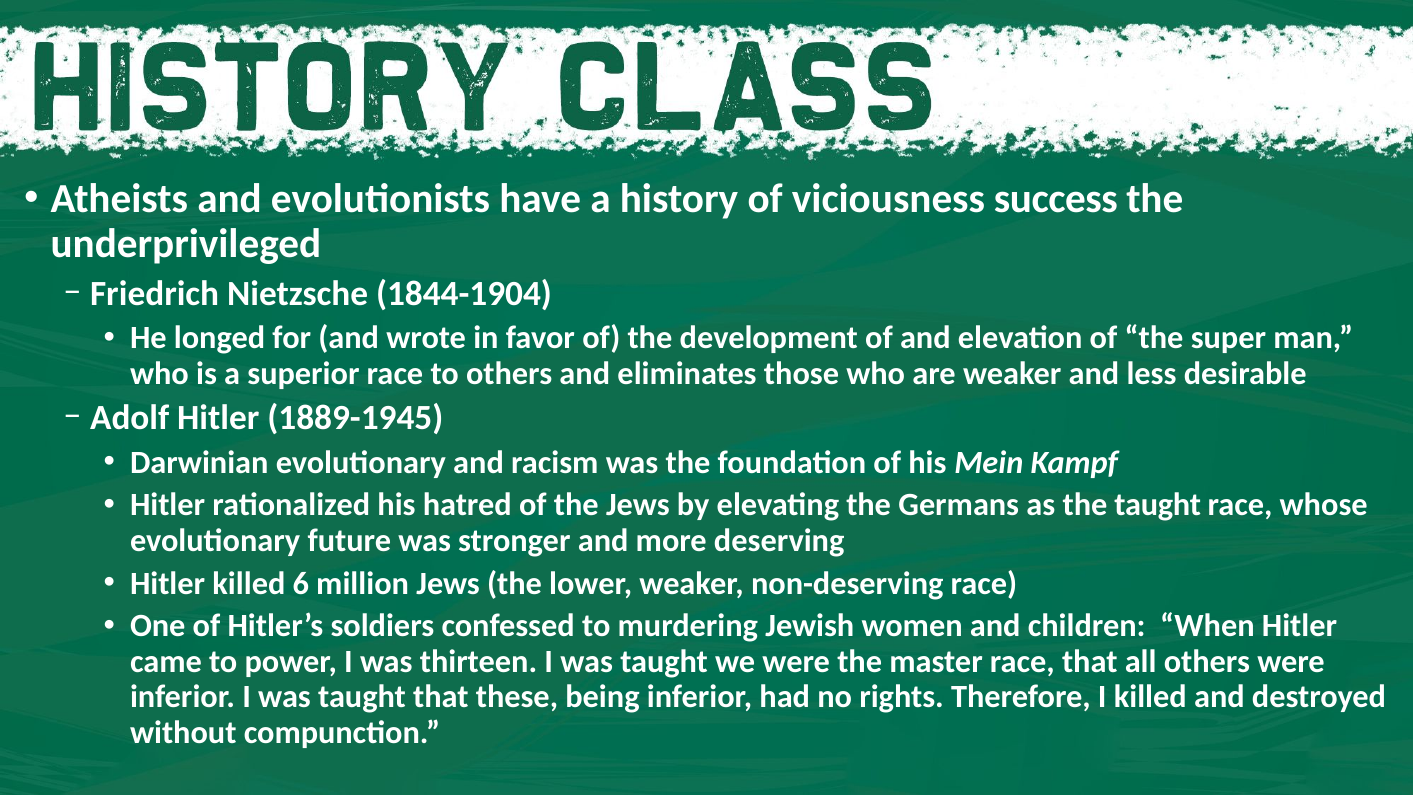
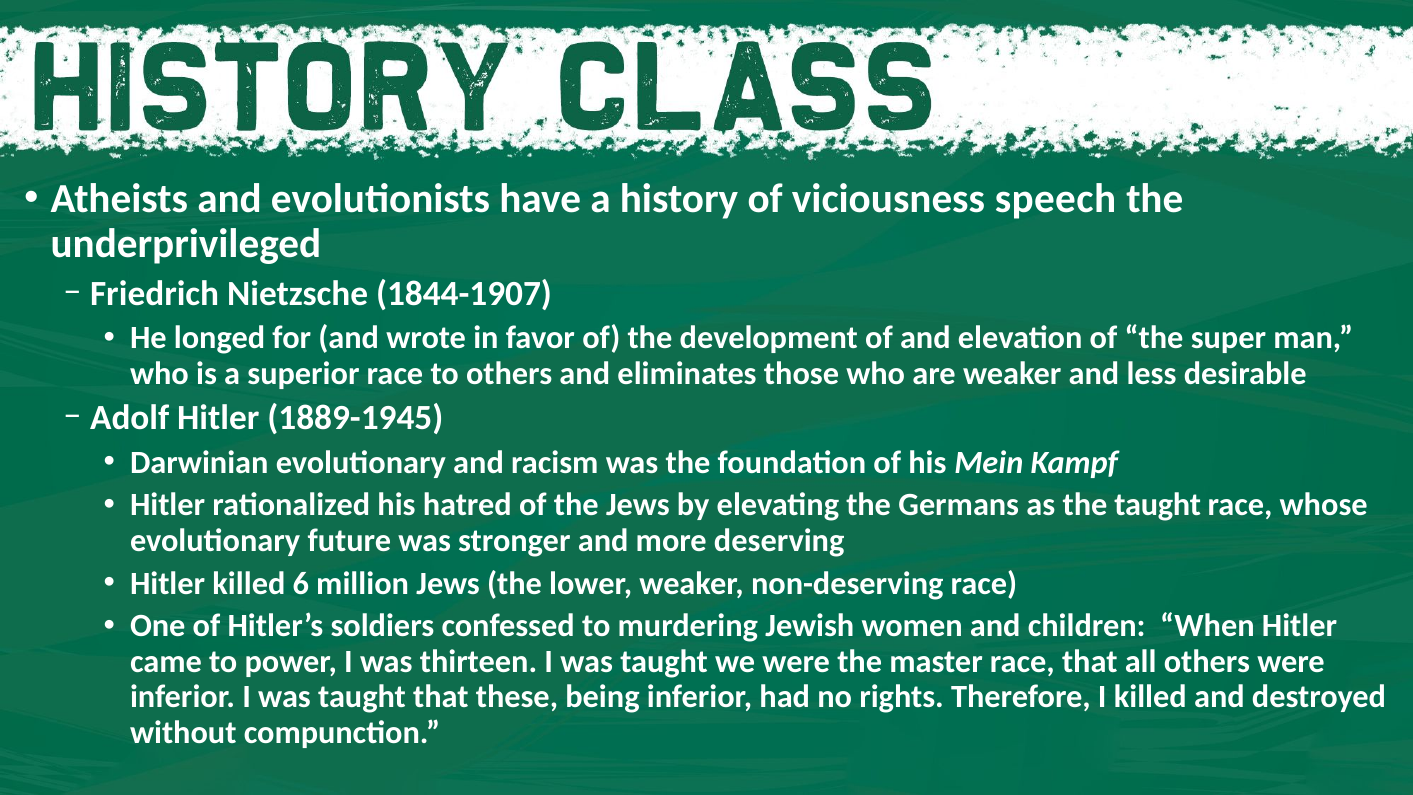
success: success -> speech
1844-1904: 1844-1904 -> 1844-1907
